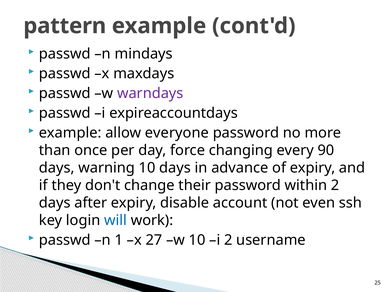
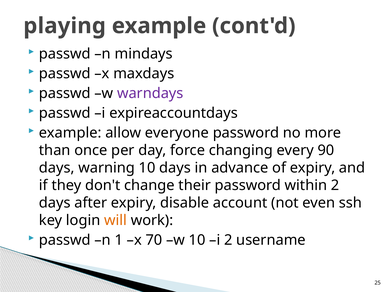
pattern: pattern -> playing
will colour: blue -> orange
27: 27 -> 70
